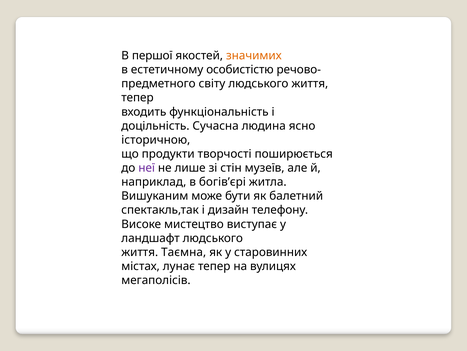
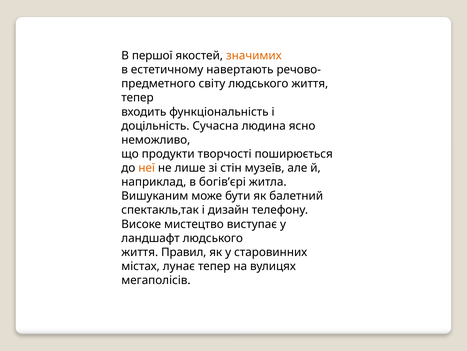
особистістю: особистістю -> навертають
історичною: історичною -> неможливо
неї colour: purple -> orange
Таємна: Таємна -> Правил
